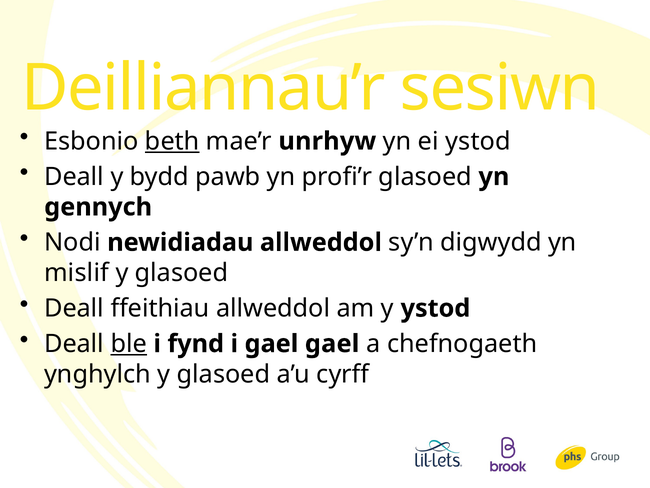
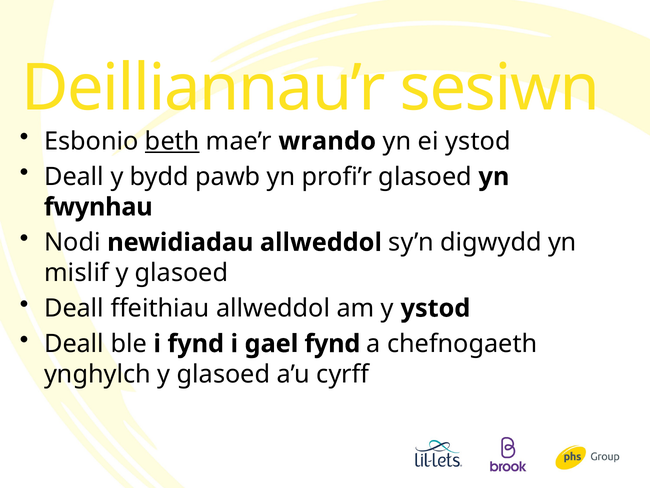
unrhyw: unrhyw -> wrando
gennych: gennych -> fwynhau
ble underline: present -> none
gael gael: gael -> fynd
